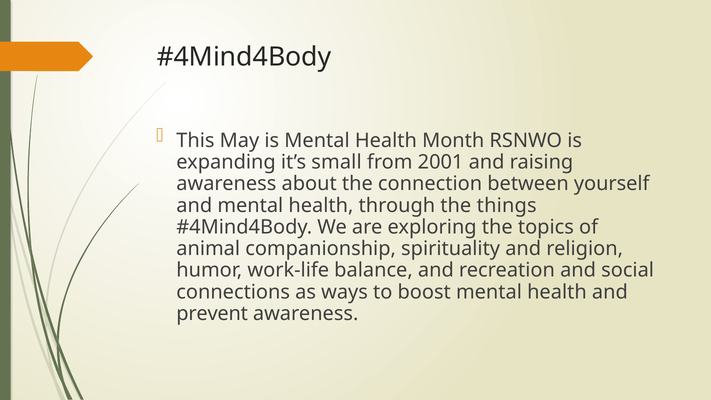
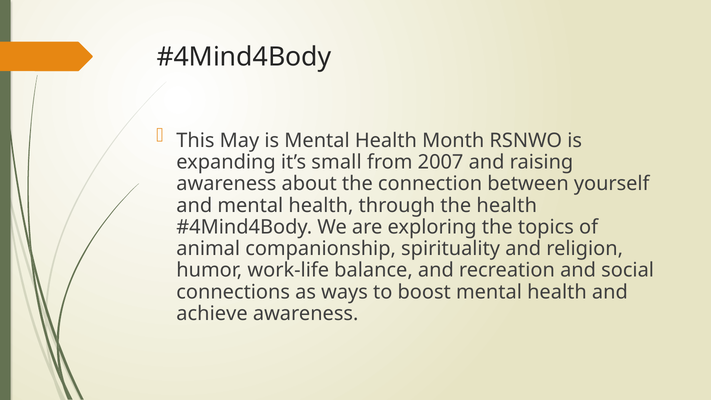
2001: 2001 -> 2007
the things: things -> health
prevent: prevent -> achieve
